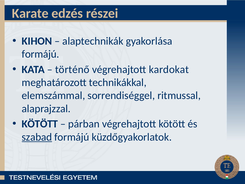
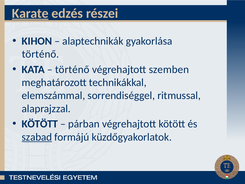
Karate underline: none -> present
formájú at (41, 54): formájú -> történő
kardokat: kardokat -> szemben
